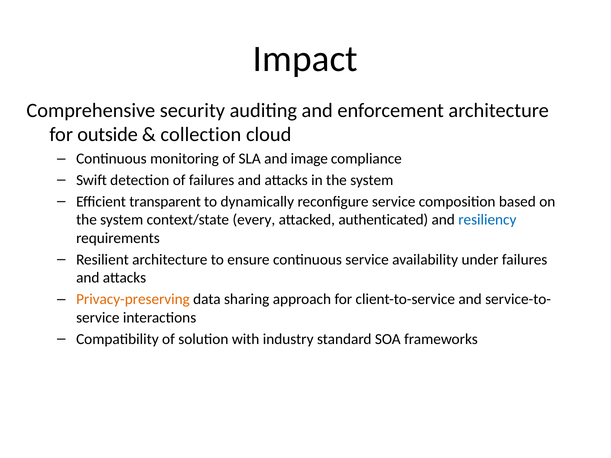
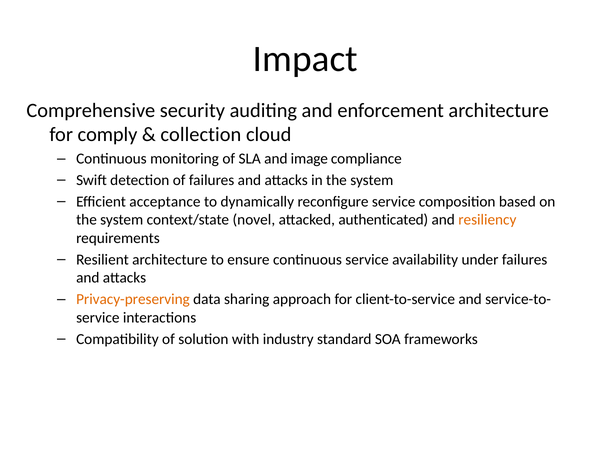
outside: outside -> comply
transparent: transparent -> acceptance
every: every -> novel
resiliency colour: blue -> orange
